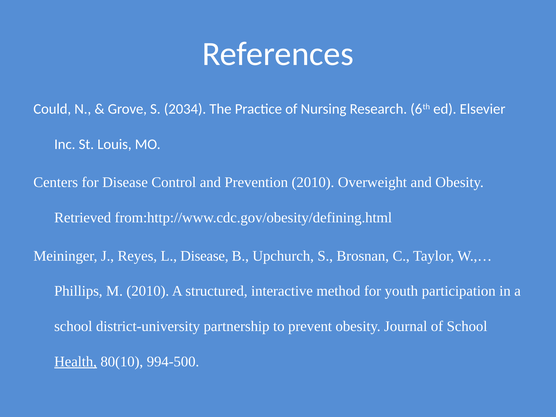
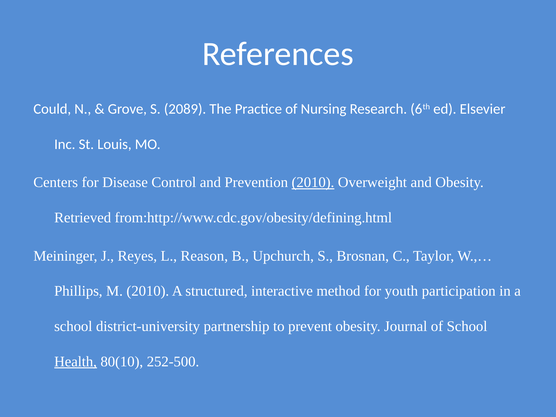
2034: 2034 -> 2089
2010 at (313, 182) underline: none -> present
L Disease: Disease -> Reason
994-500: 994-500 -> 252-500
